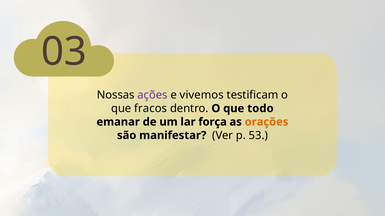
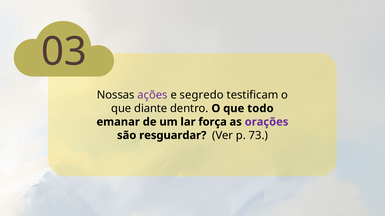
vivemos: vivemos -> segredo
fracos: fracos -> diante
orações colour: orange -> purple
manifestar: manifestar -> resguardar
53: 53 -> 73
